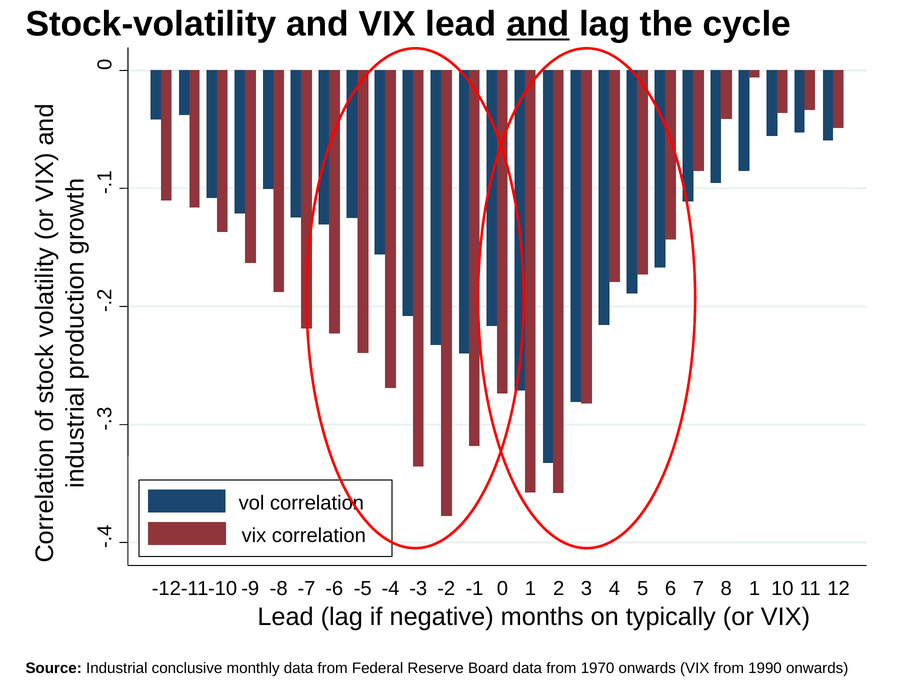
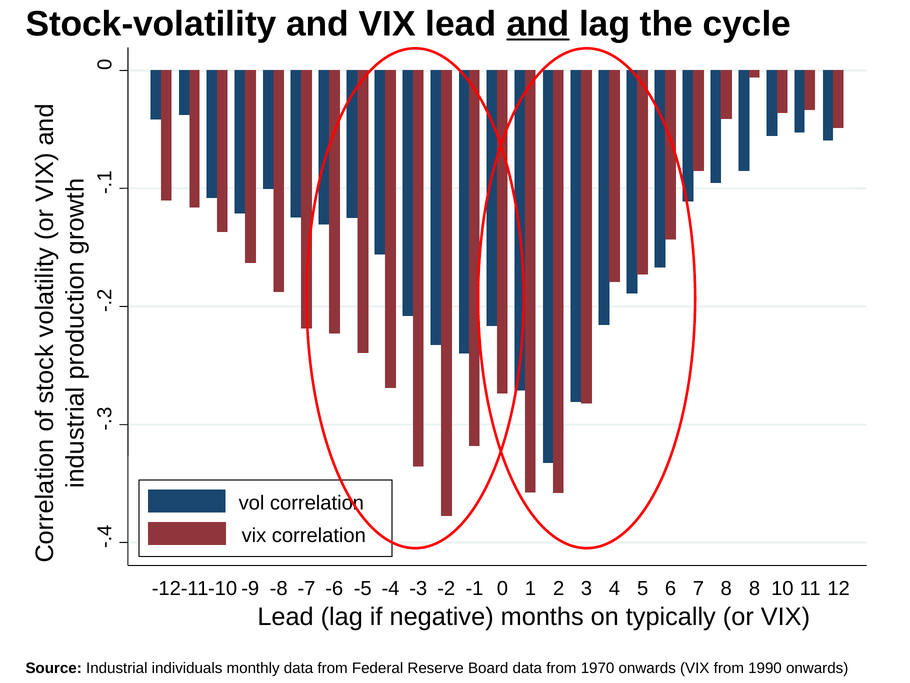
8 1: 1 -> 8
conclusive: conclusive -> individuals
